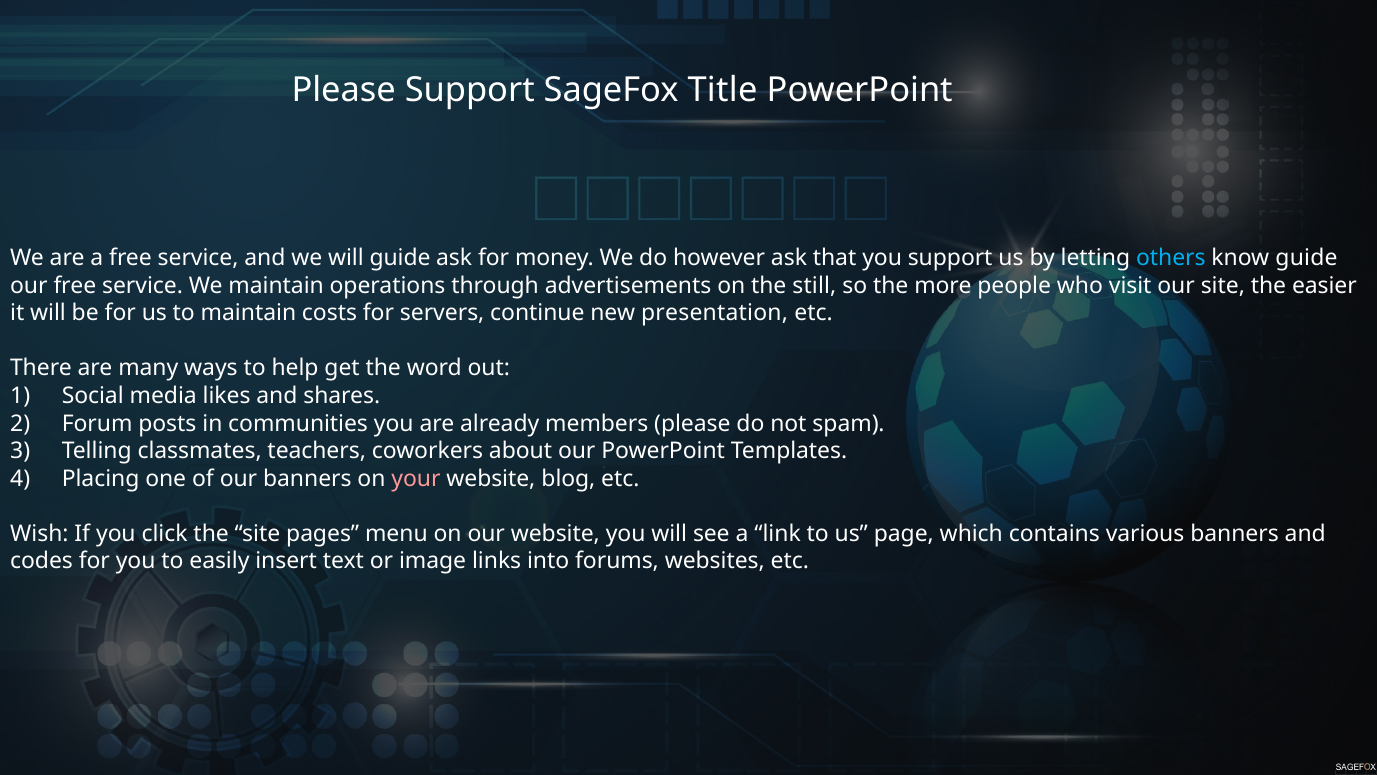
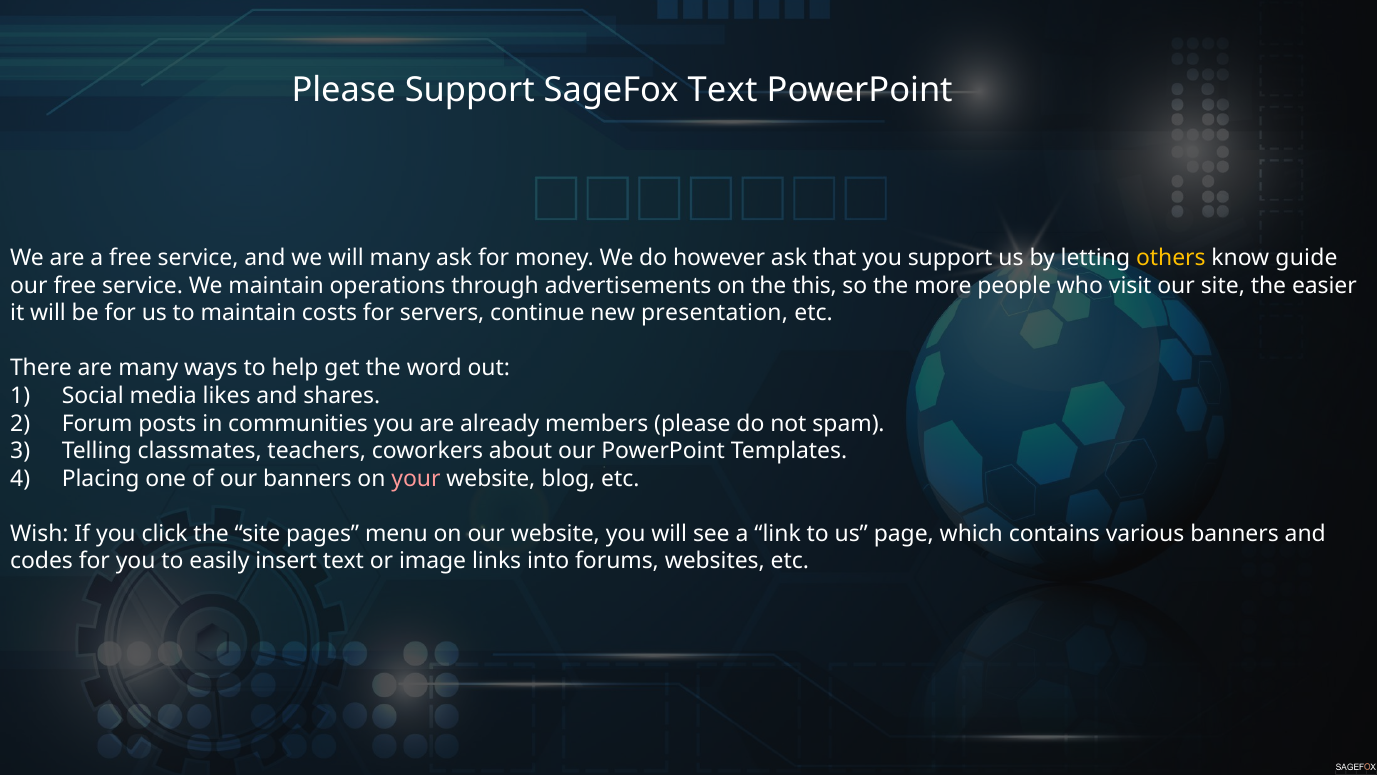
SageFox Title: Title -> Text
will guide: guide -> many
others colour: light blue -> yellow
still: still -> this
